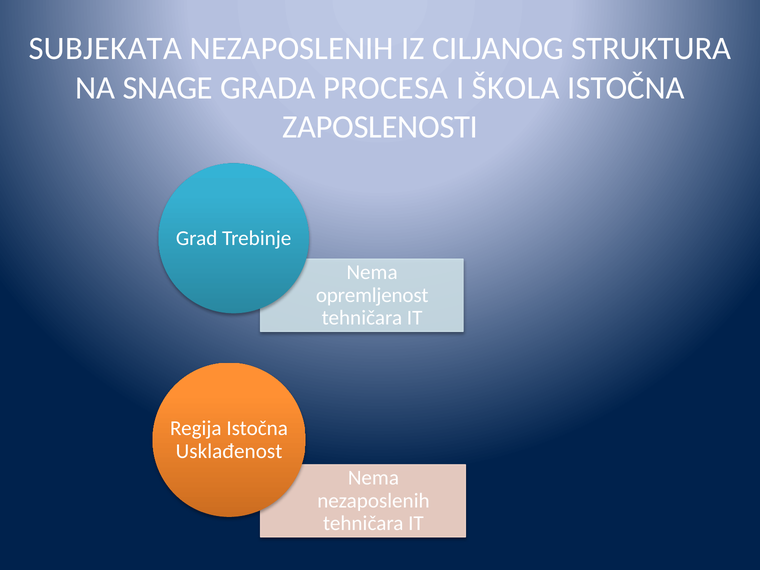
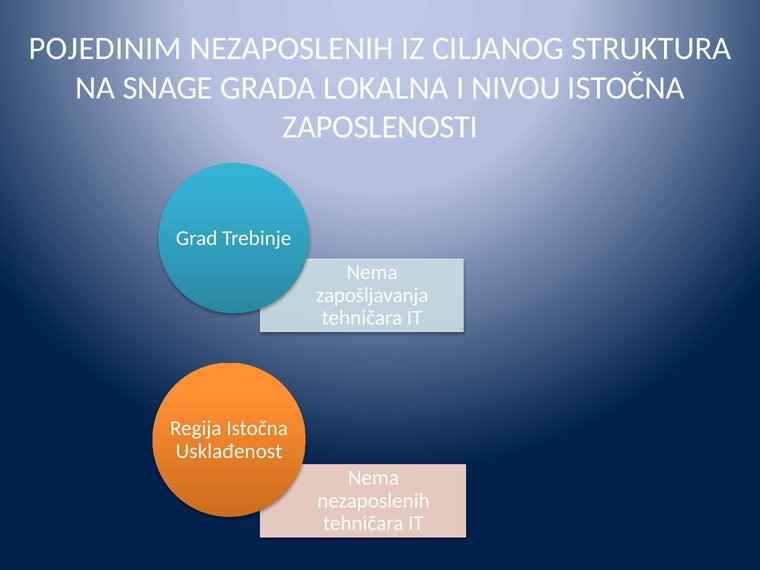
SUBJEKATA: SUBJEKATA -> POJEDINIM
PROCESA: PROCESA -> LOKALNA
ŠKOLA: ŠKOLA -> NIVOU
opremljenost: opremljenost -> zapošljavanja
